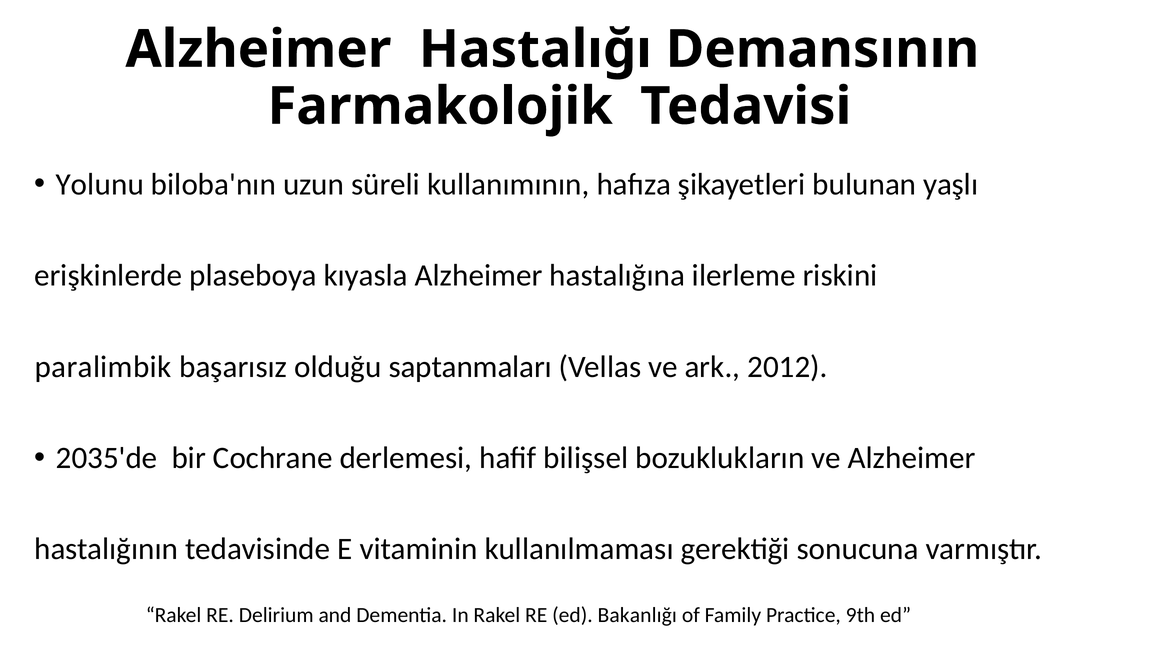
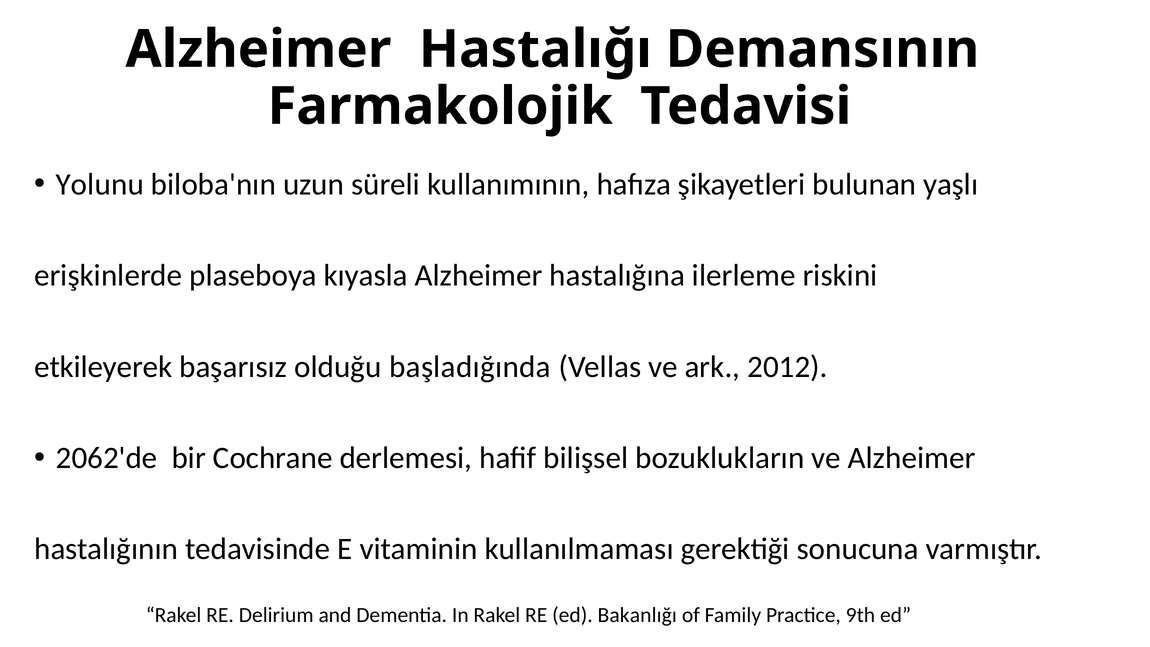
paralimbik: paralimbik -> etkileyerek
saptanmaları: saptanmaları -> başladığında
2035'de: 2035'de -> 2062'de
